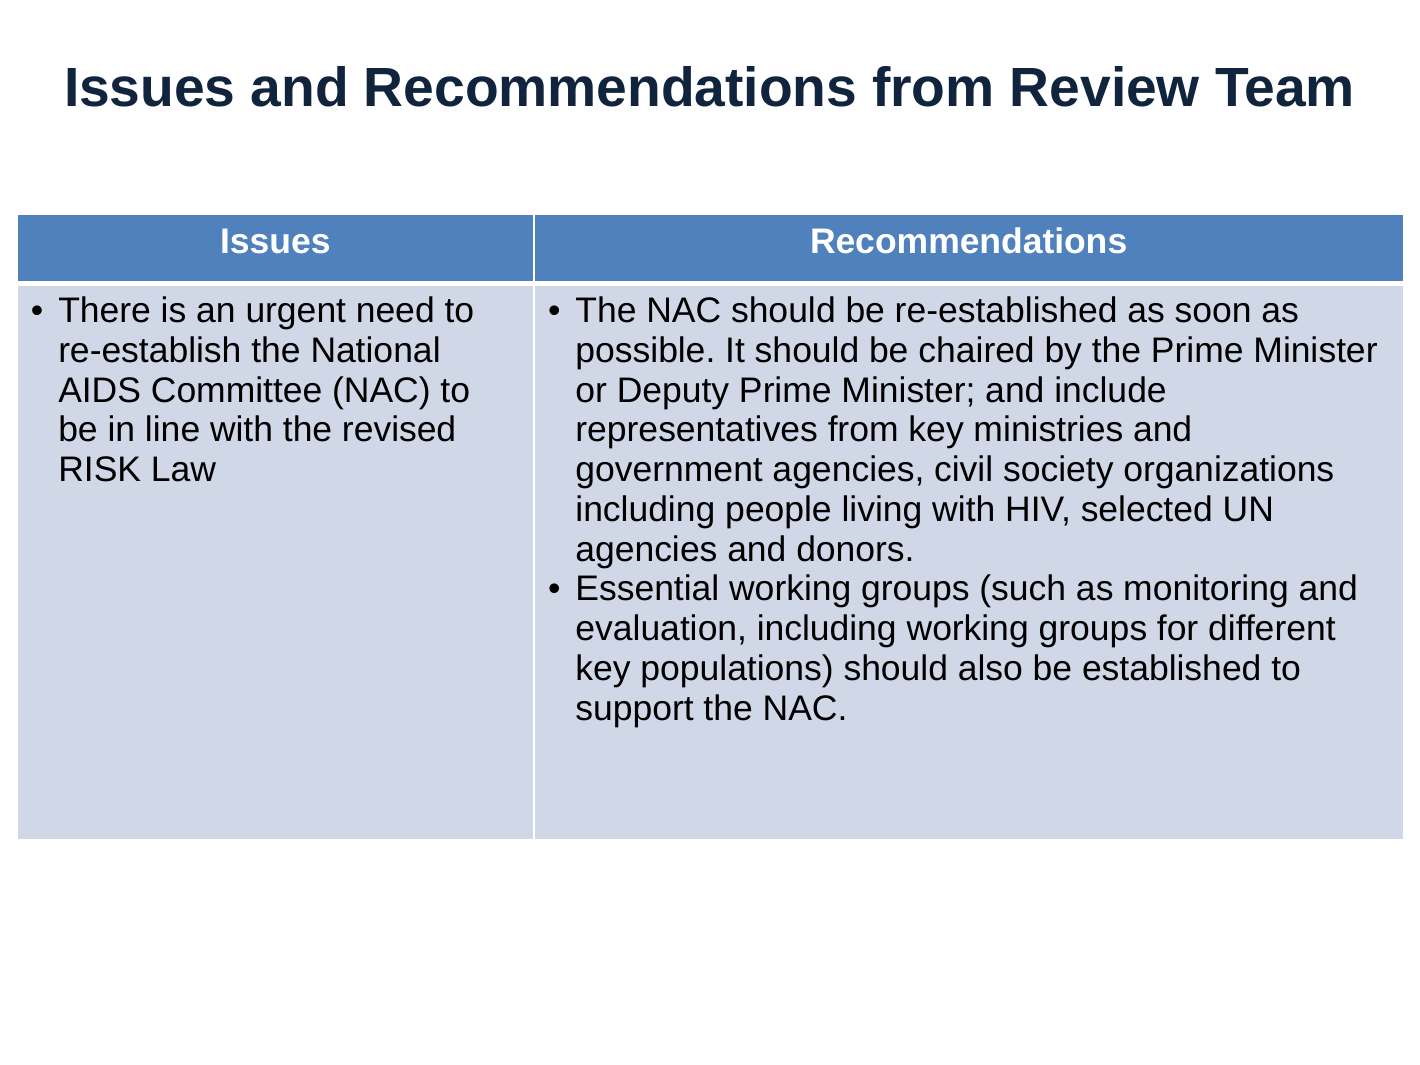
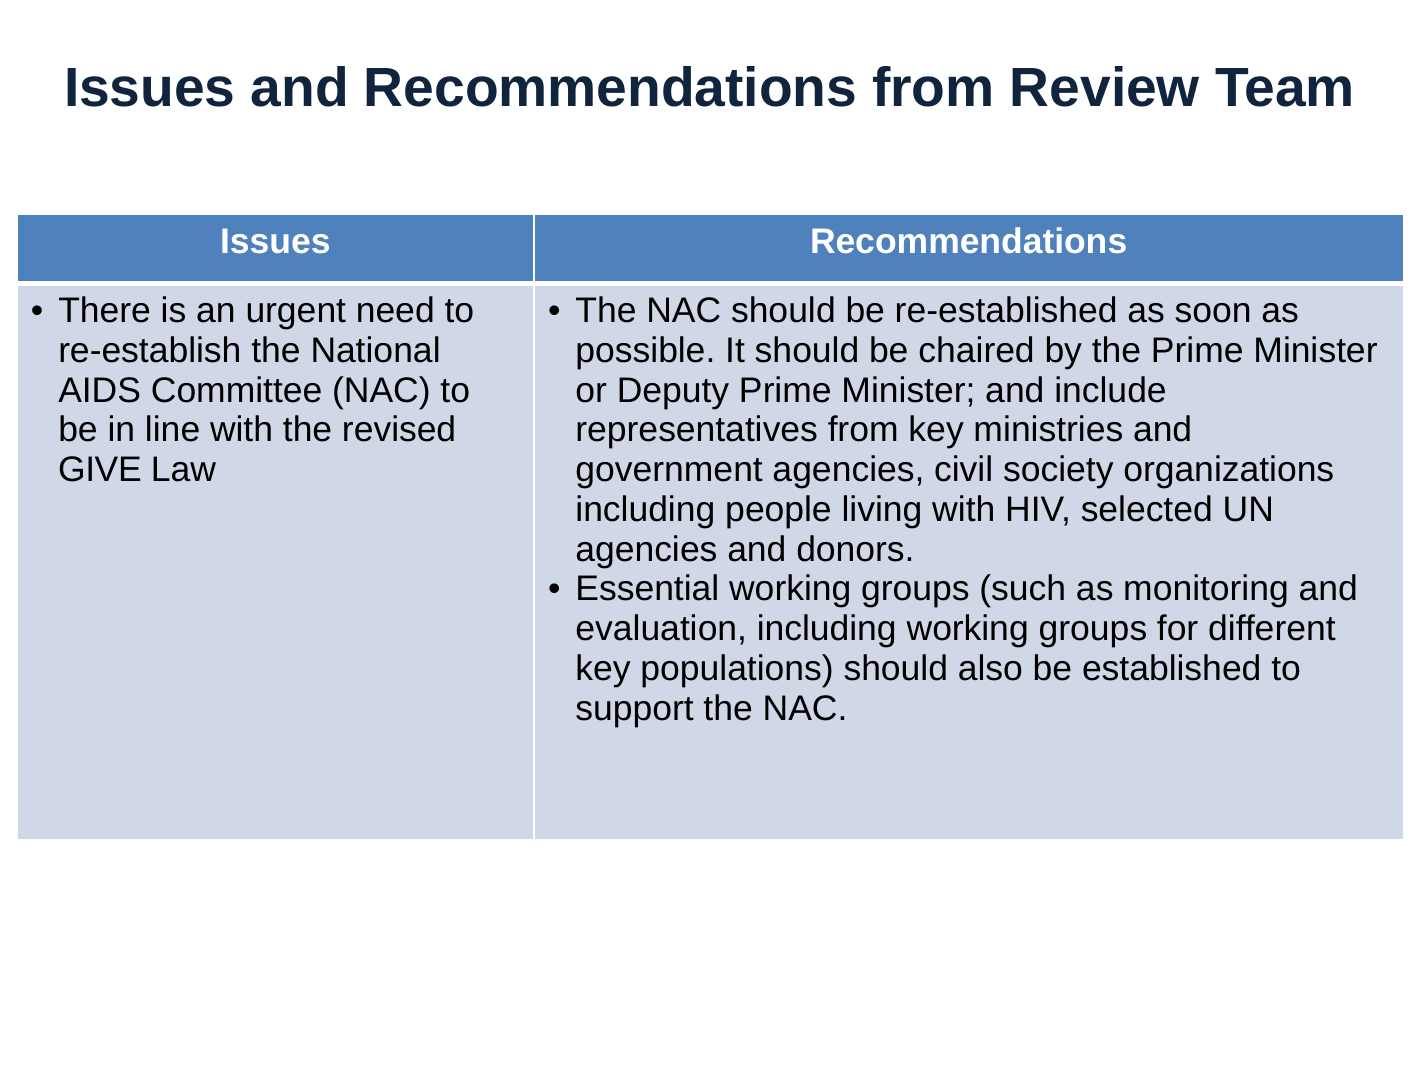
RISK: RISK -> GIVE
